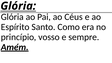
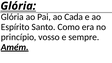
Céus: Céus -> Cada
